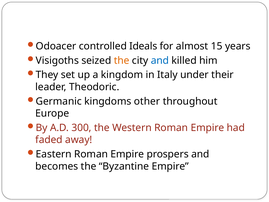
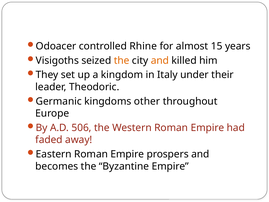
Ideals: Ideals -> Rhine
and at (160, 60) colour: blue -> orange
300: 300 -> 506
